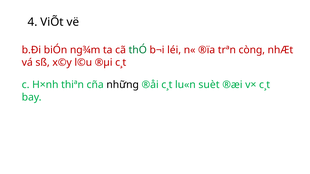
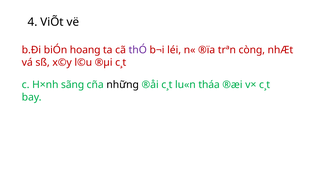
ng¾m: ng¾m -> hoang
thÓ colour: green -> purple
thiªn: thiªn -> sãng
suèt: suèt -> tháa
